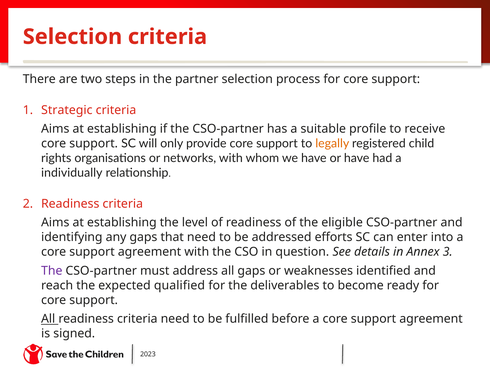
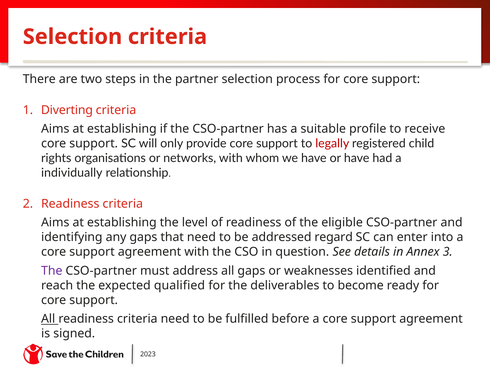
Strategic: Strategic -> Diverting
legally colour: orange -> red
efforts: efforts -> regard
